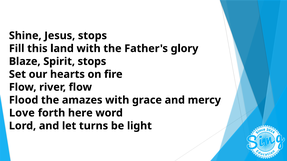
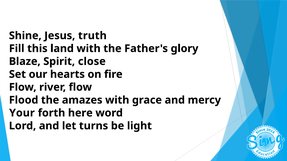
Jesus stops: stops -> truth
Spirit stops: stops -> close
Love: Love -> Your
